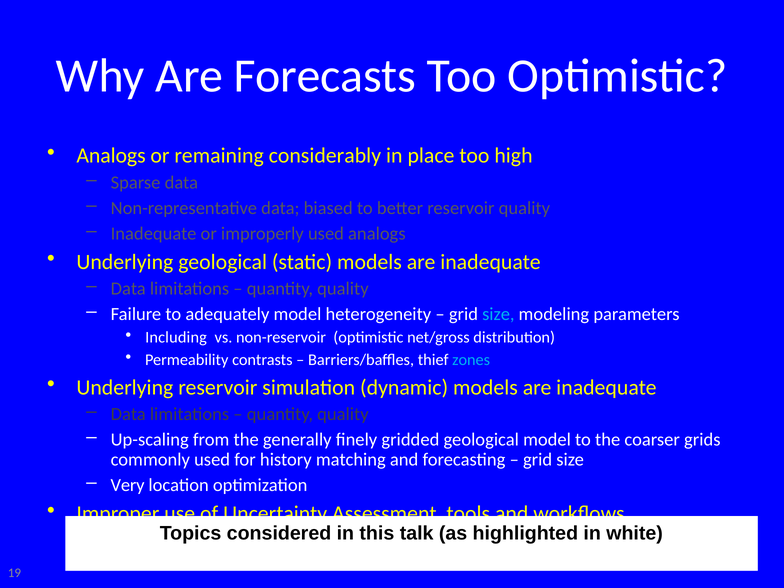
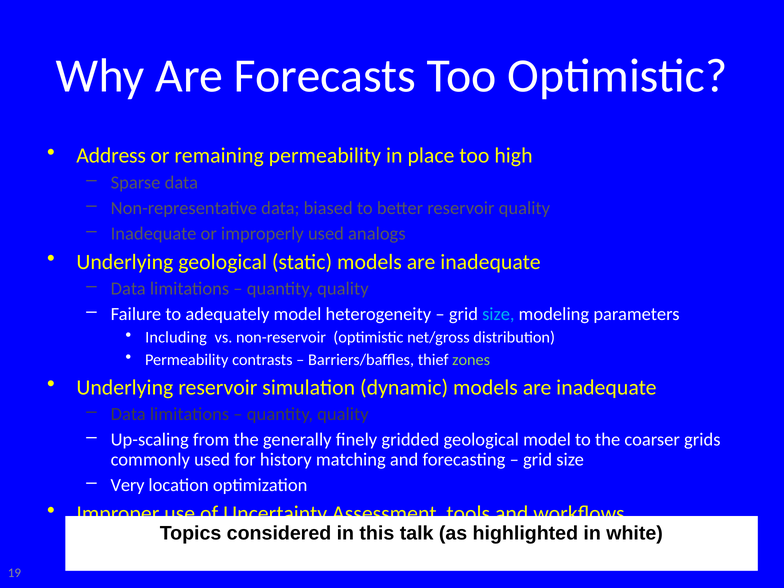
Analogs at (111, 156): Analogs -> Address
remaining considerably: considerably -> permeability
zones colour: light blue -> light green
